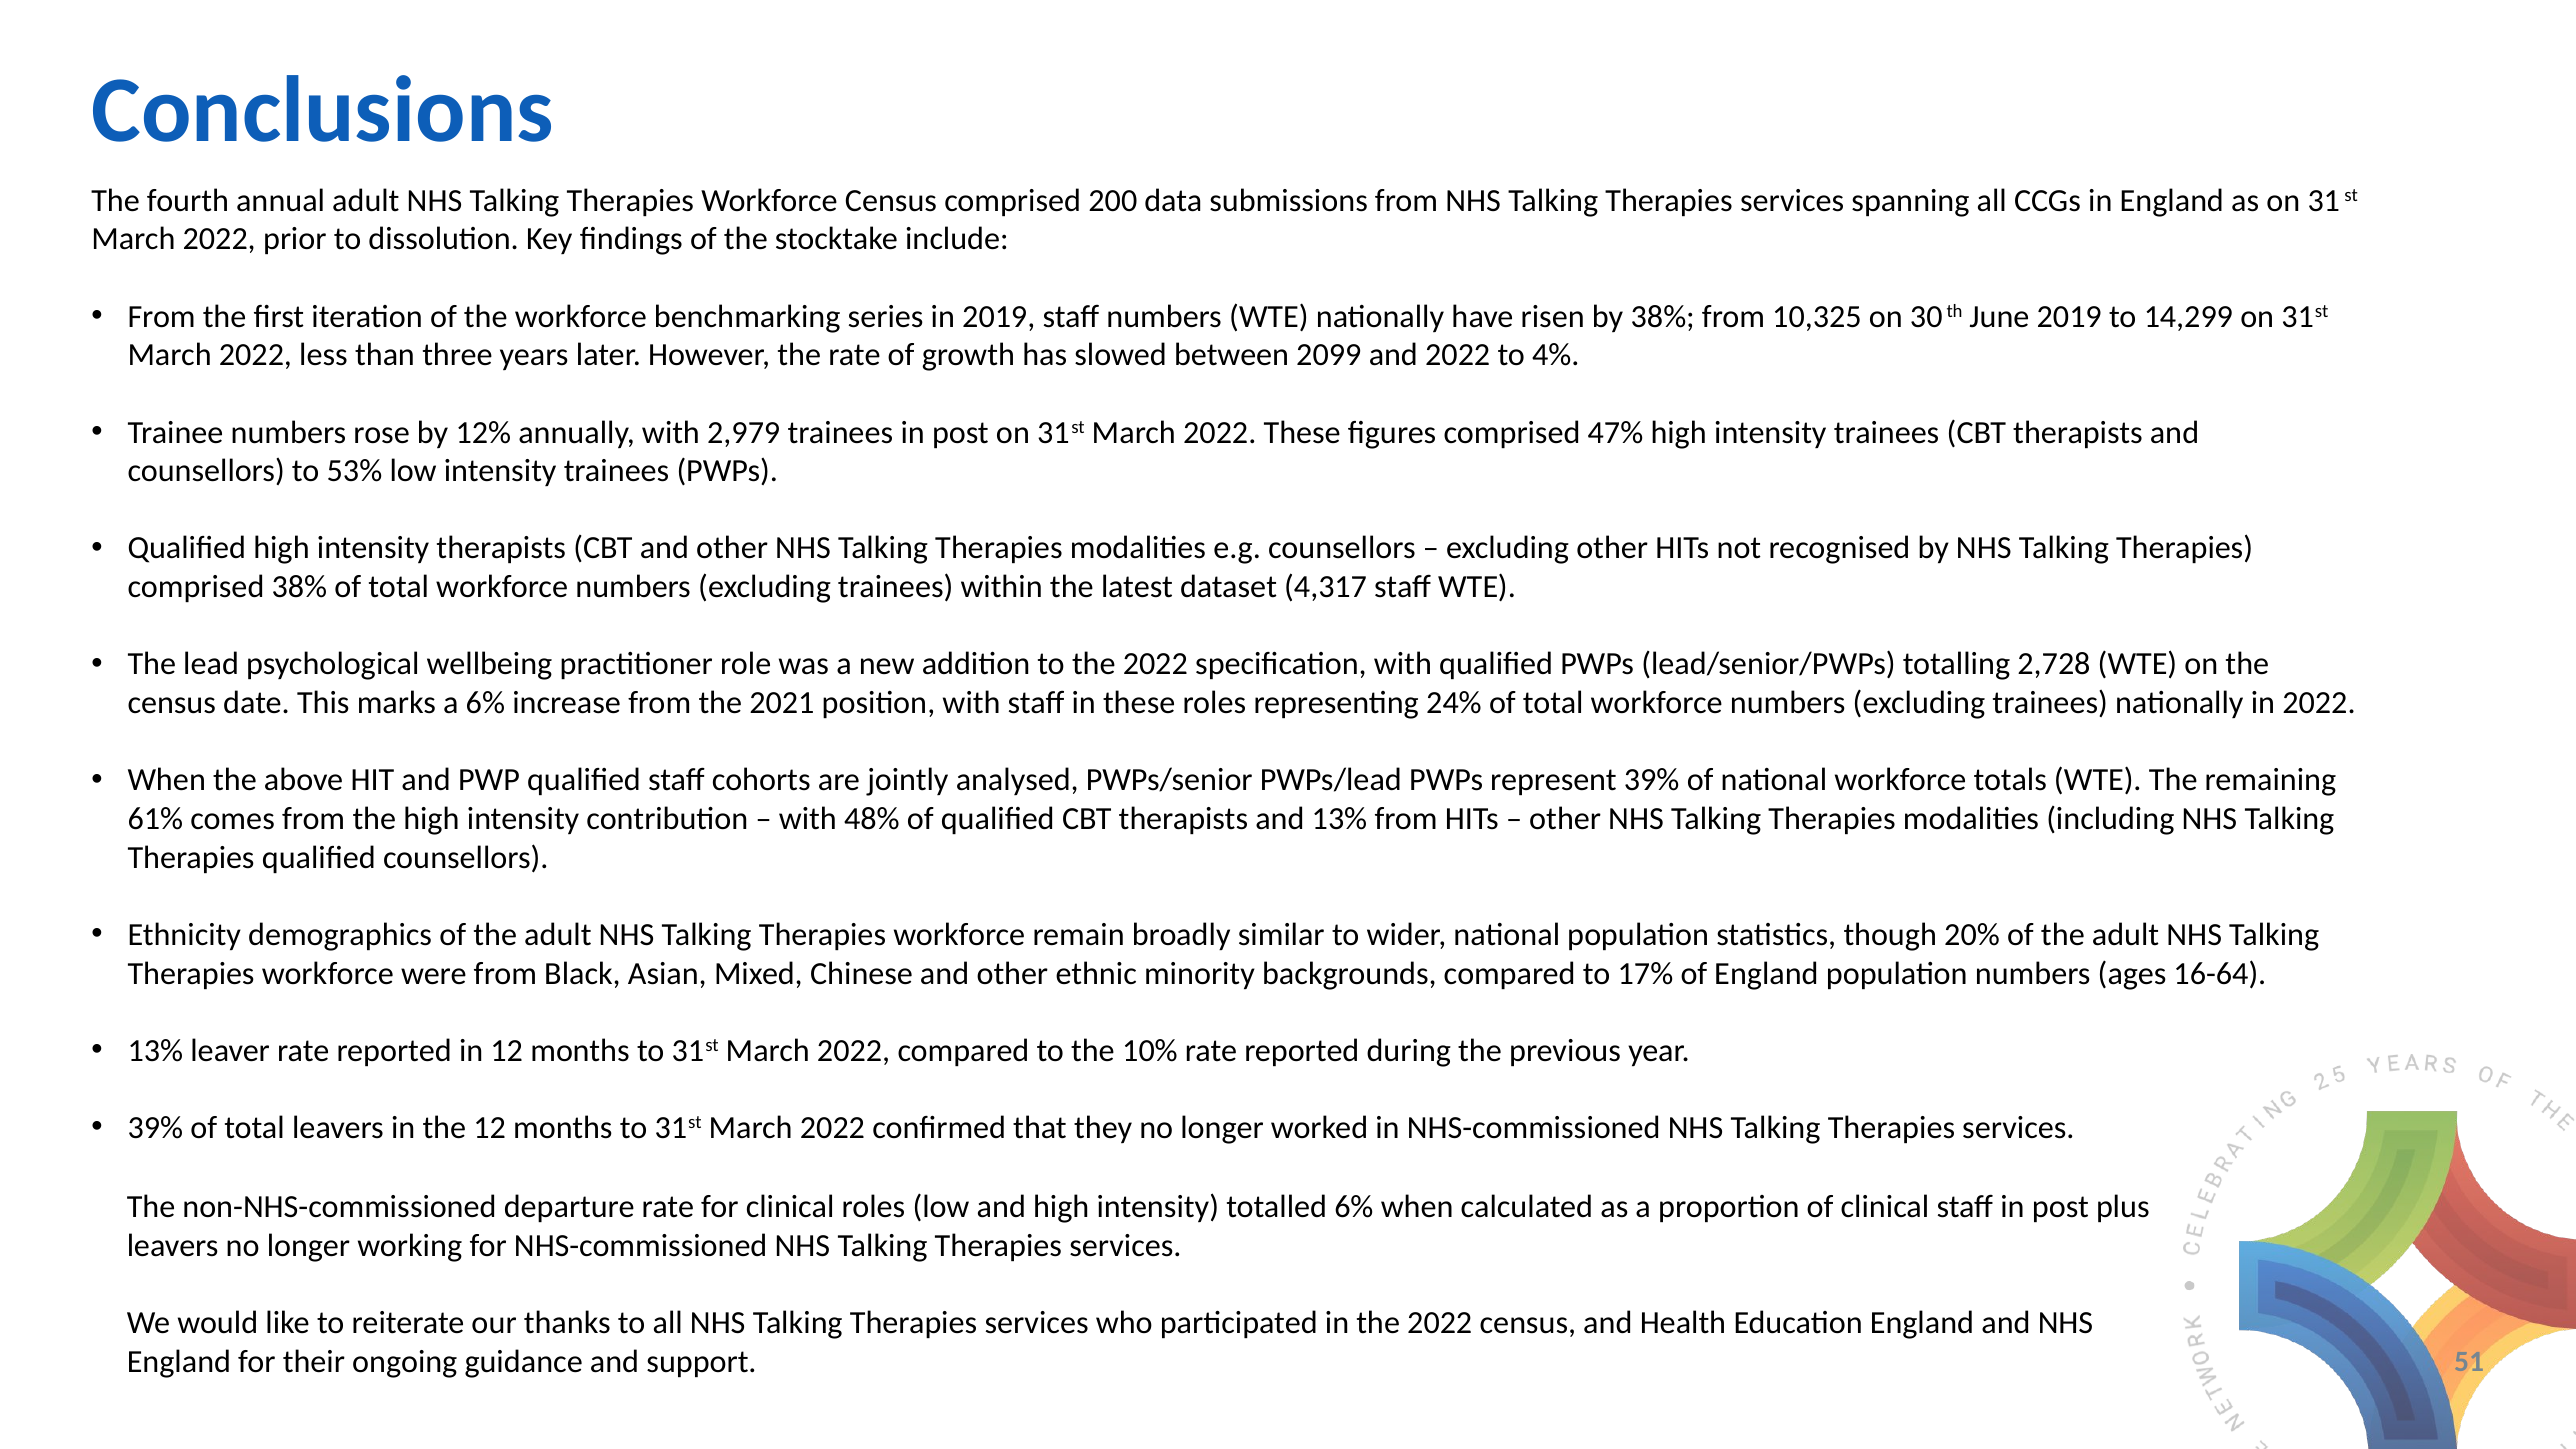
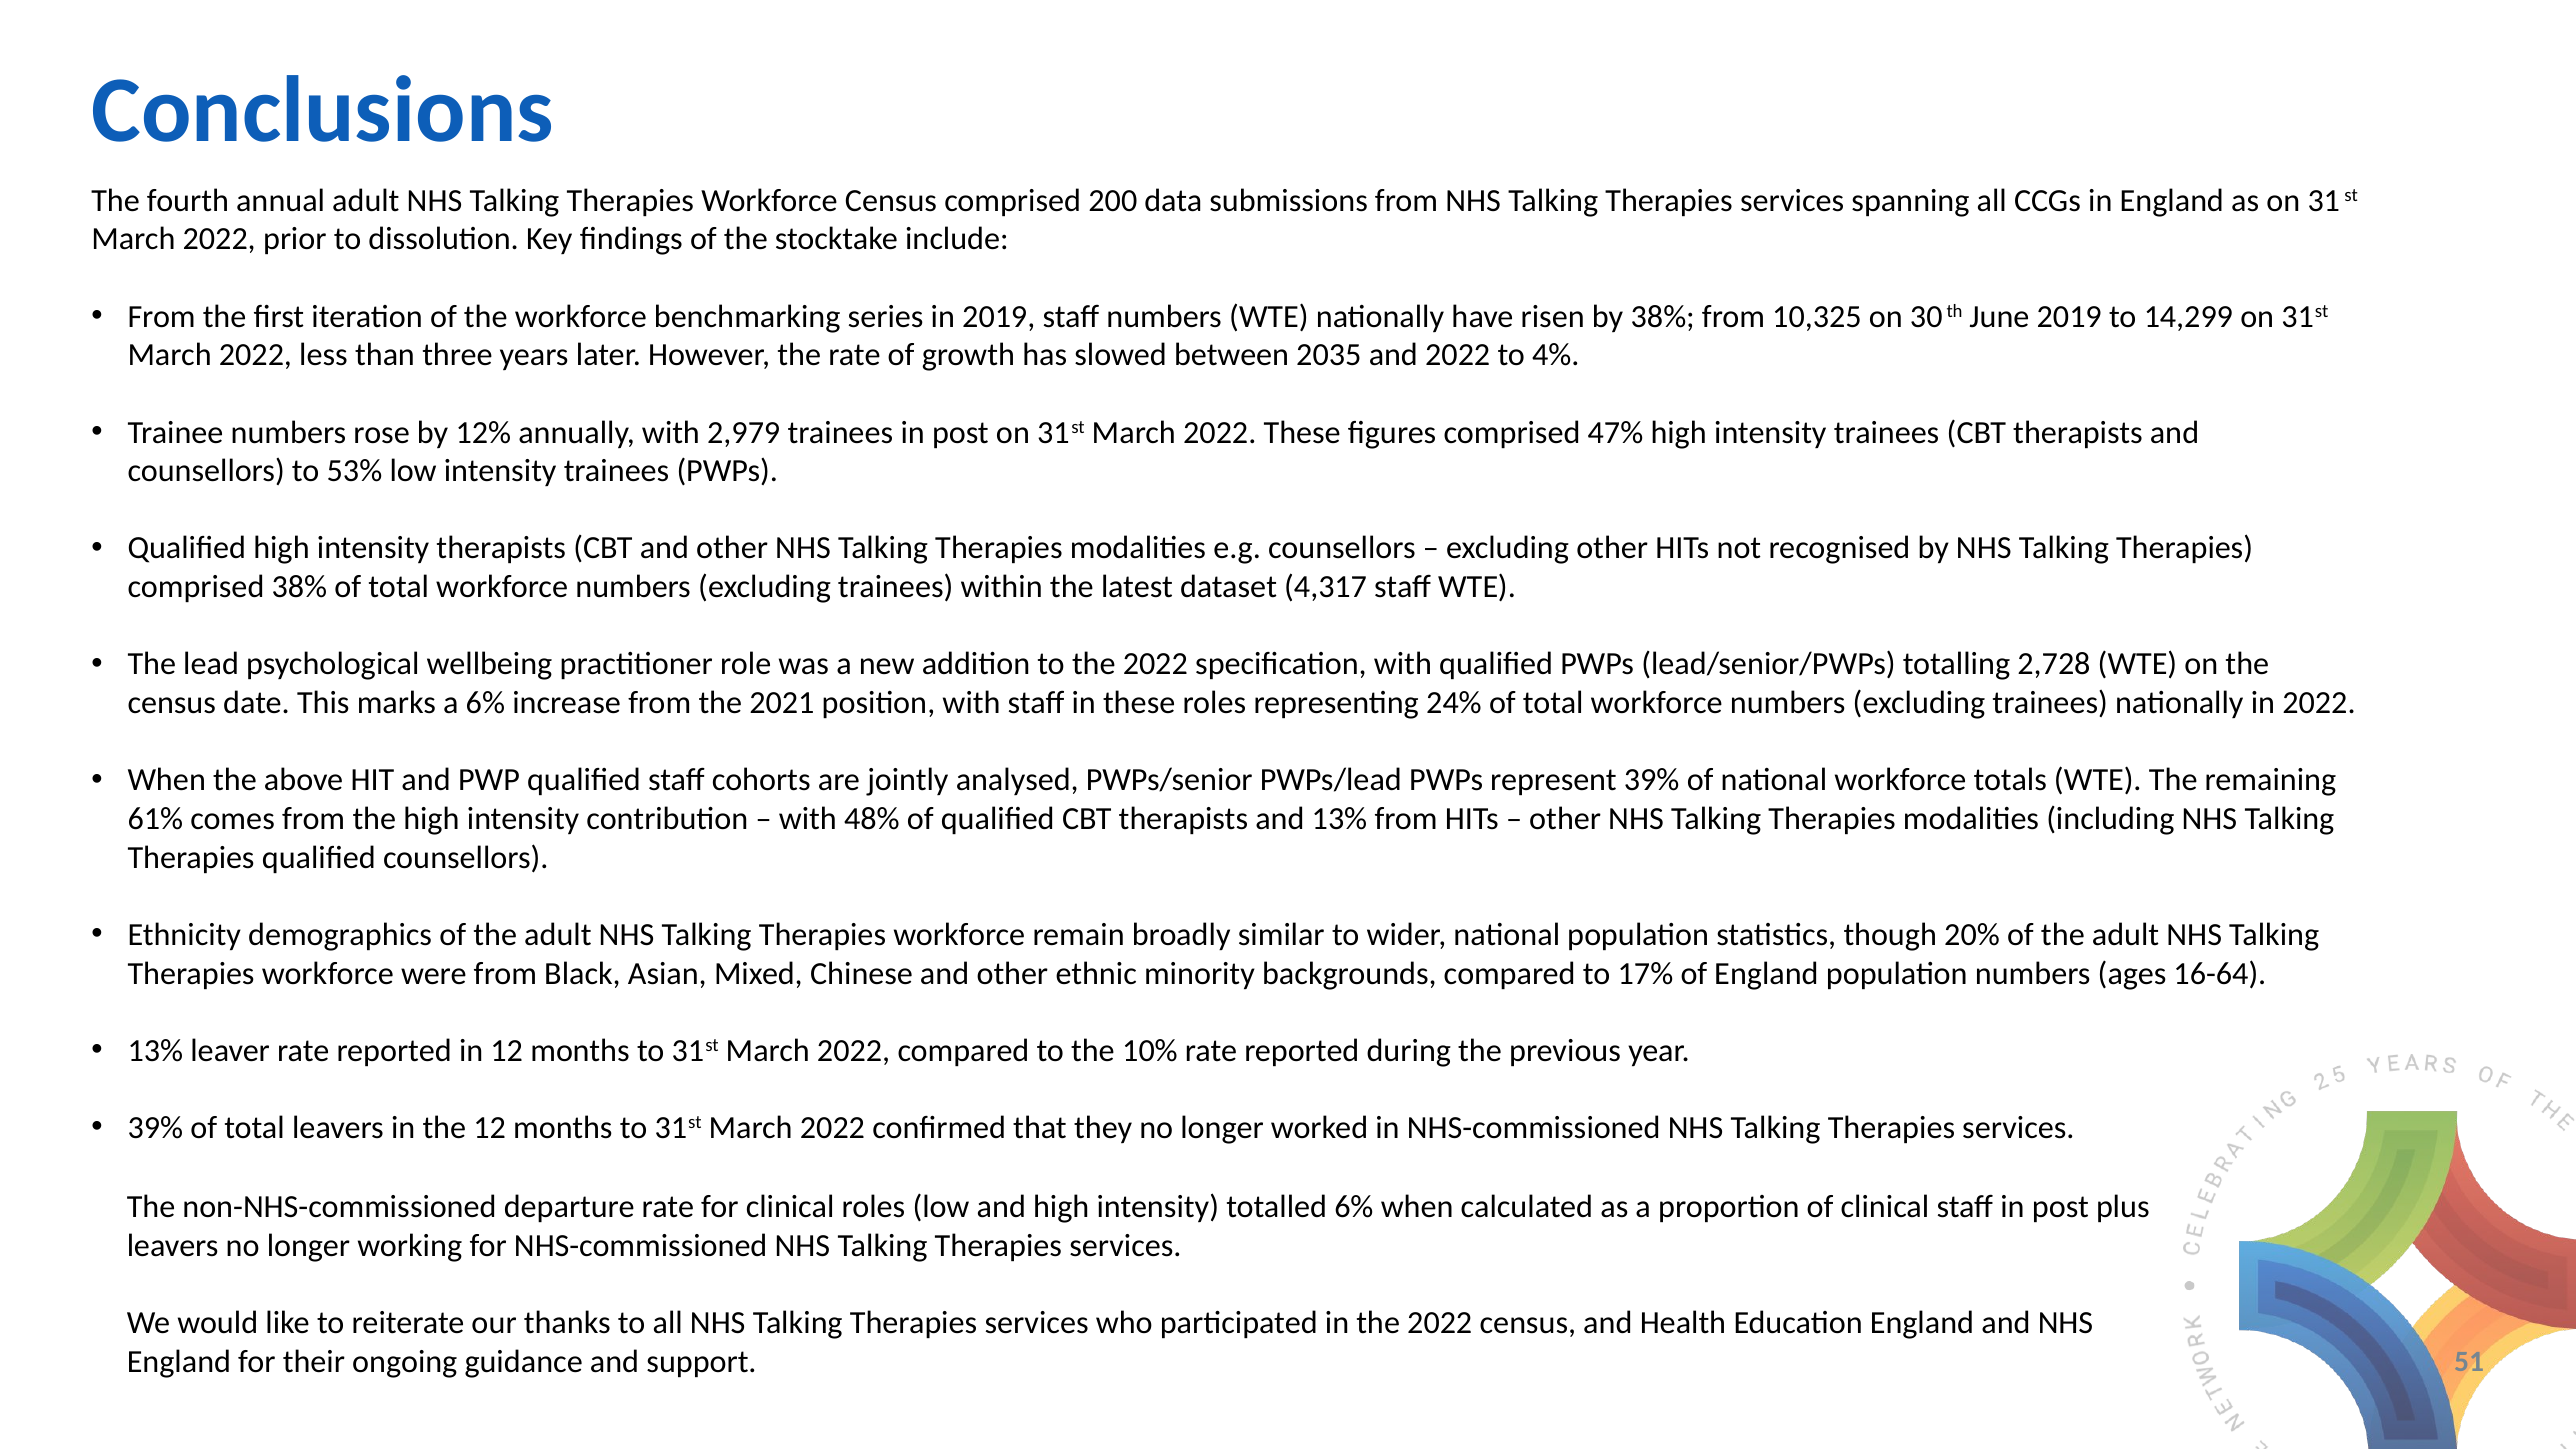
2099: 2099 -> 2035
